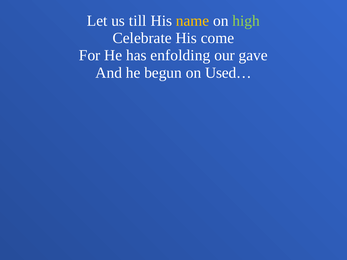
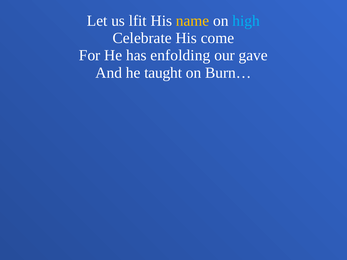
till: till -> lfit
high colour: light green -> light blue
begun: begun -> taught
Used…: Used… -> Burn…
